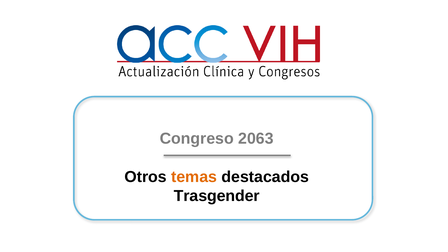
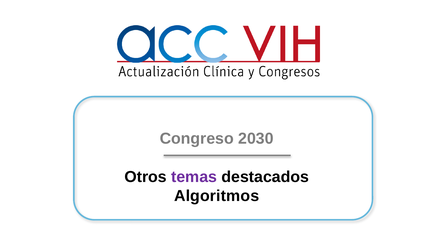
2063: 2063 -> 2030
temas colour: orange -> purple
Trasgender: Trasgender -> Algoritmos
